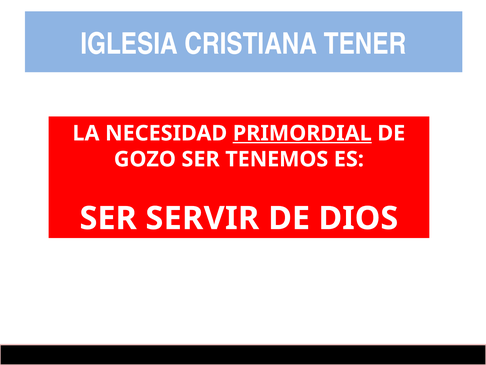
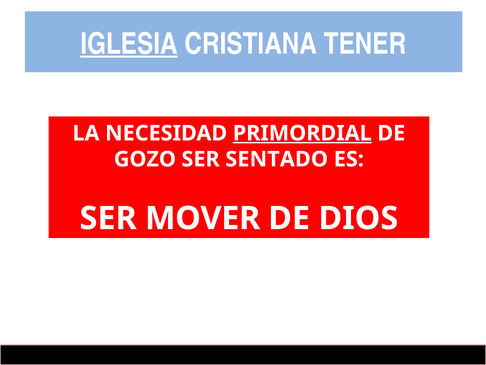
IGLESIA underline: none -> present
TENEMOS: TENEMOS -> SENTADO
SERVIR: SERVIR -> MOVER
